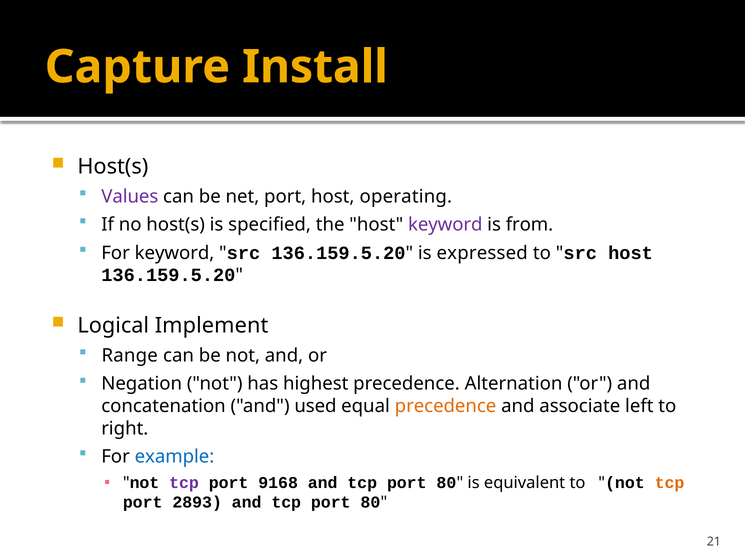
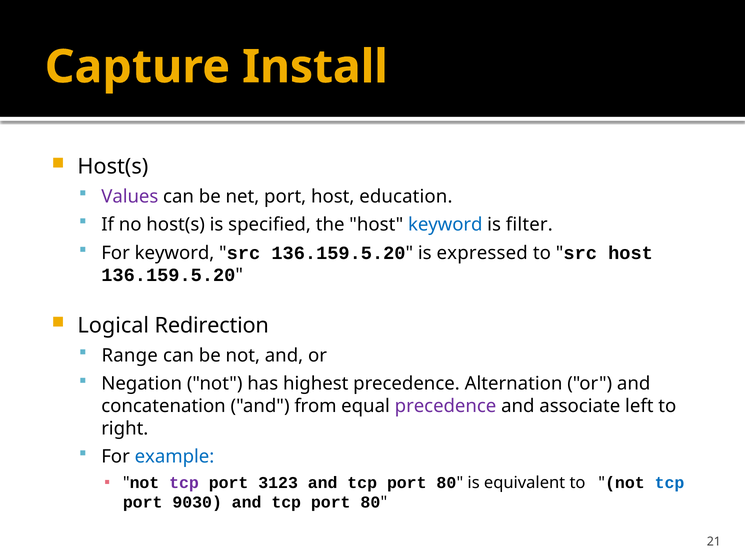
operating: operating -> education
keyword at (445, 225) colour: purple -> blue
from: from -> filter
Implement: Implement -> Redirection
used: used -> from
precedence at (446, 406) colour: orange -> purple
9168: 9168 -> 3123
tcp at (670, 482) colour: orange -> blue
2893: 2893 -> 9030
